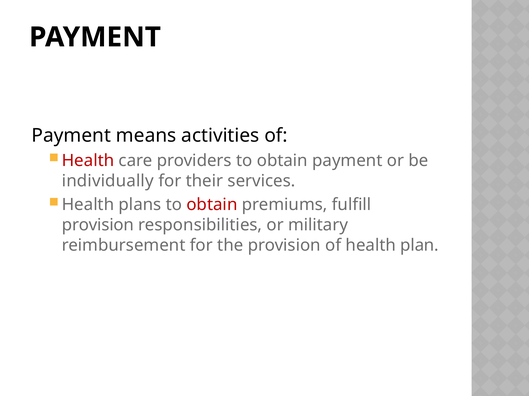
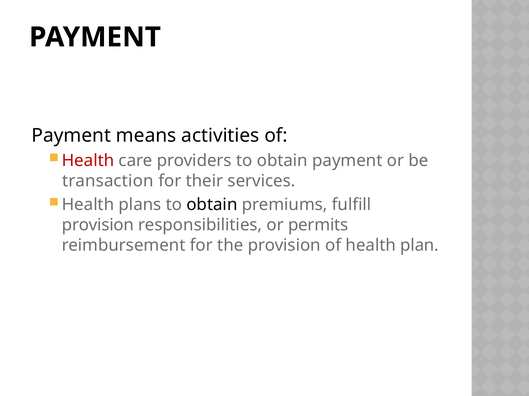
individually: individually -> transaction
obtain at (212, 205) colour: red -> black
military: military -> permits
